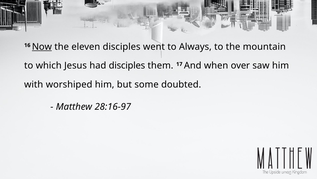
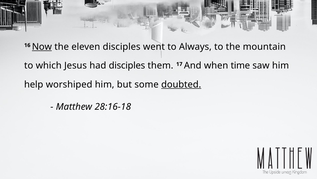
over: over -> time
with: with -> help
doubted underline: none -> present
28:16-97: 28:16-97 -> 28:16-18
